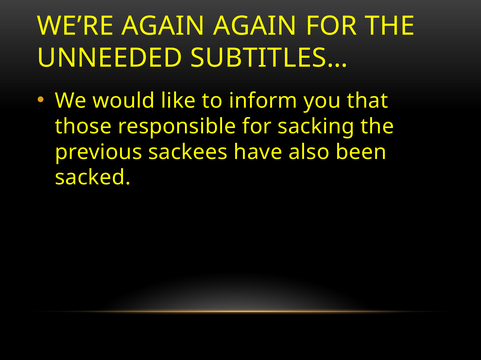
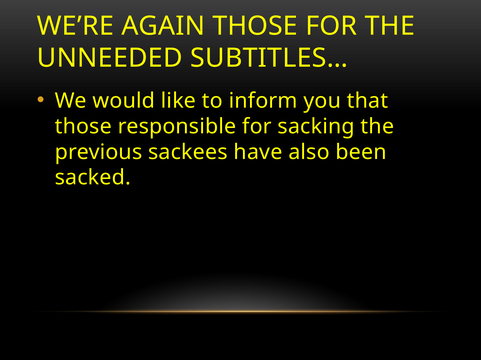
AGAIN AGAIN: AGAIN -> THOSE
